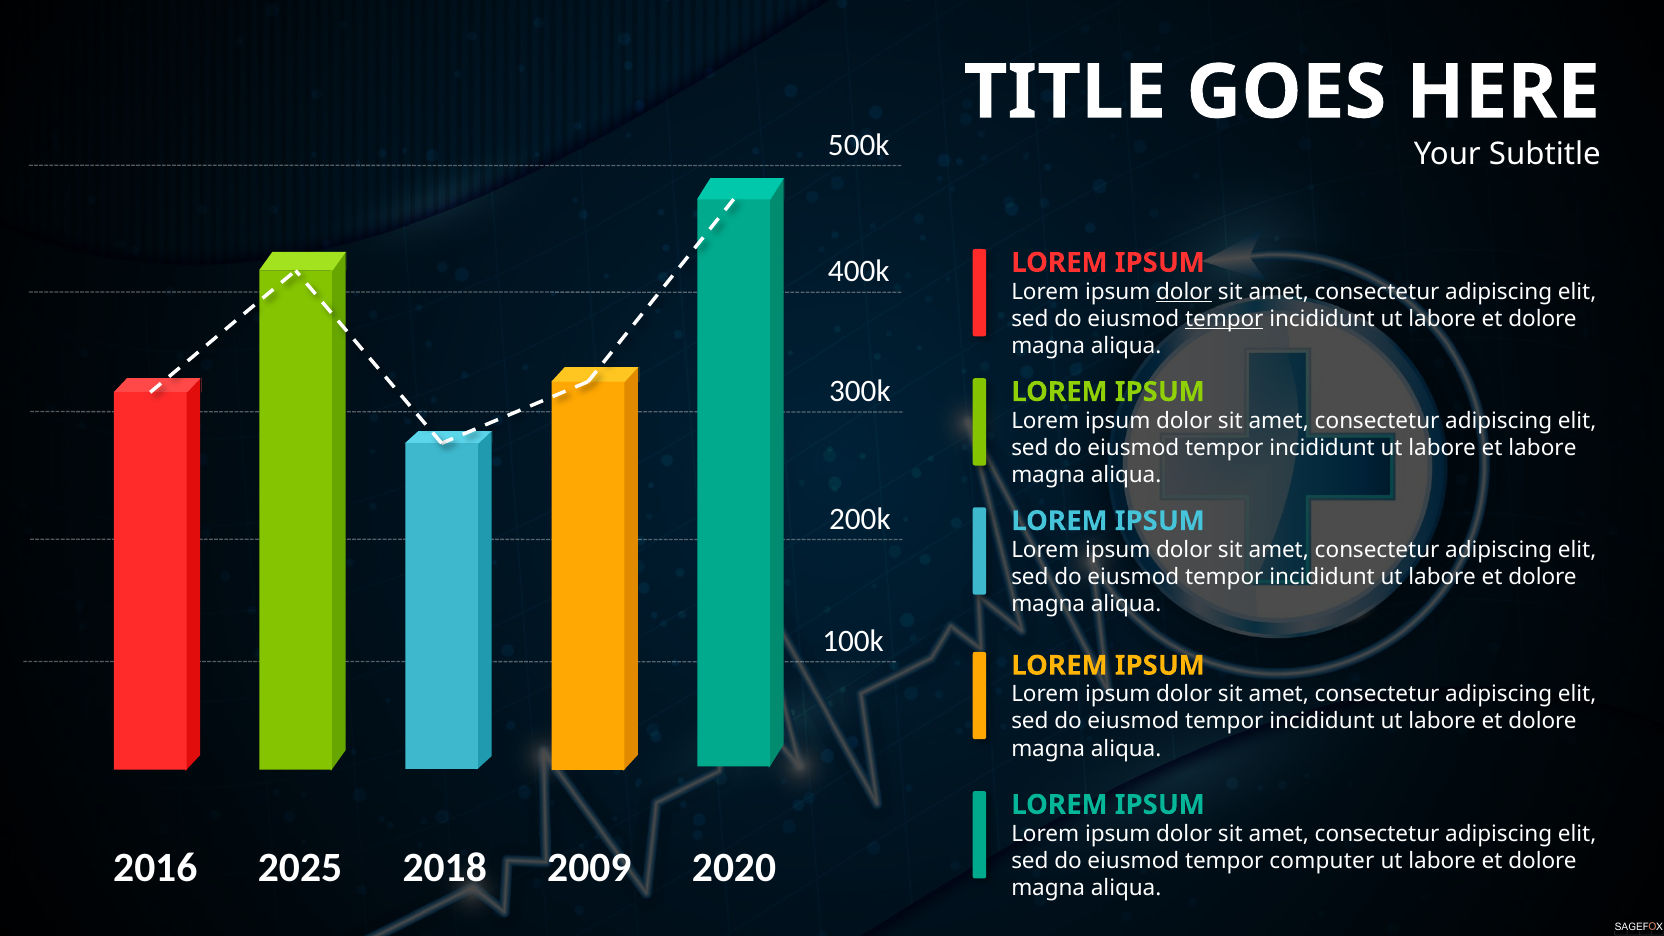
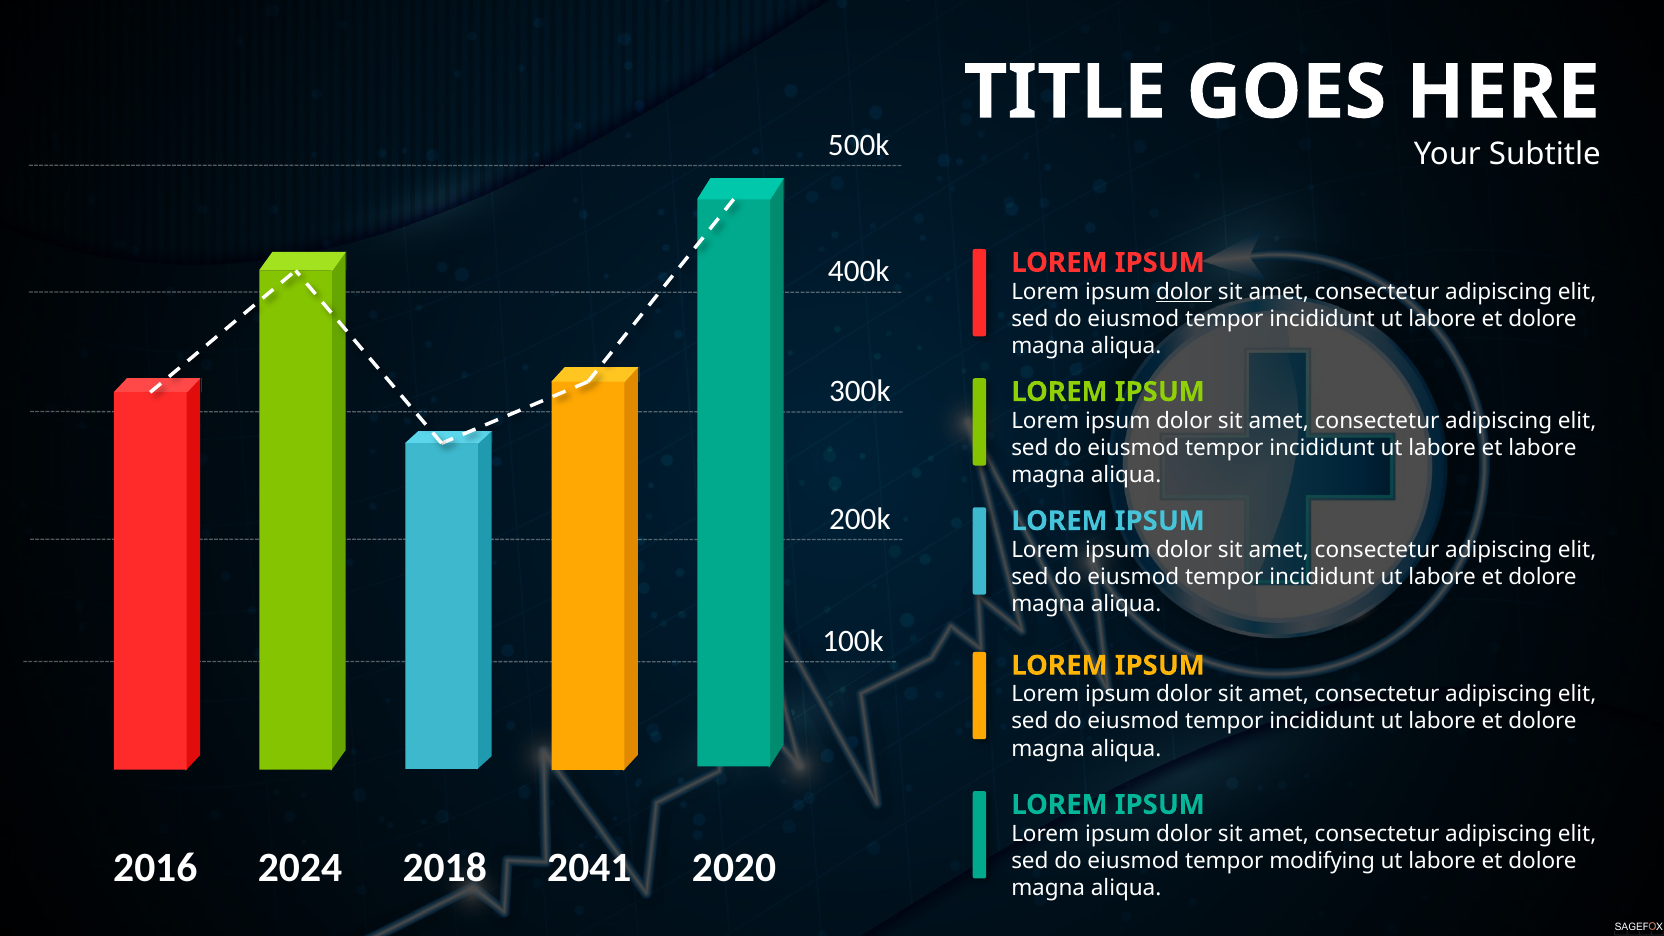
tempor at (1224, 319) underline: present -> none
2025: 2025 -> 2024
2009: 2009 -> 2041
computer: computer -> modifying
